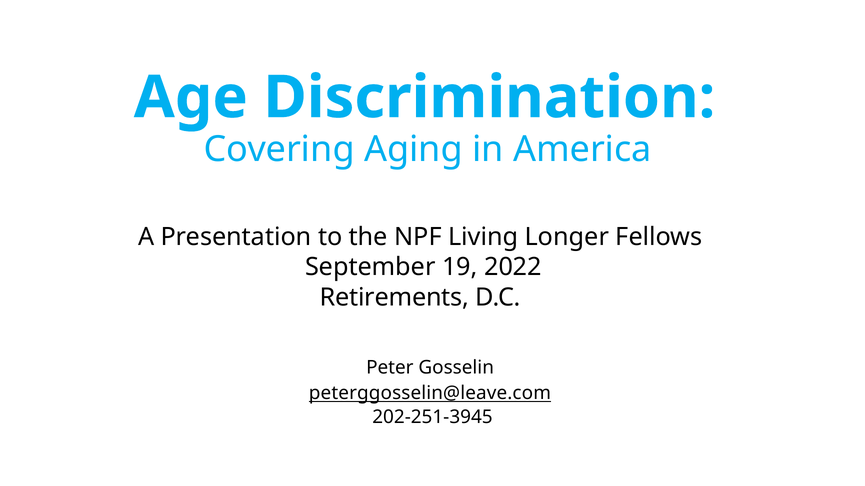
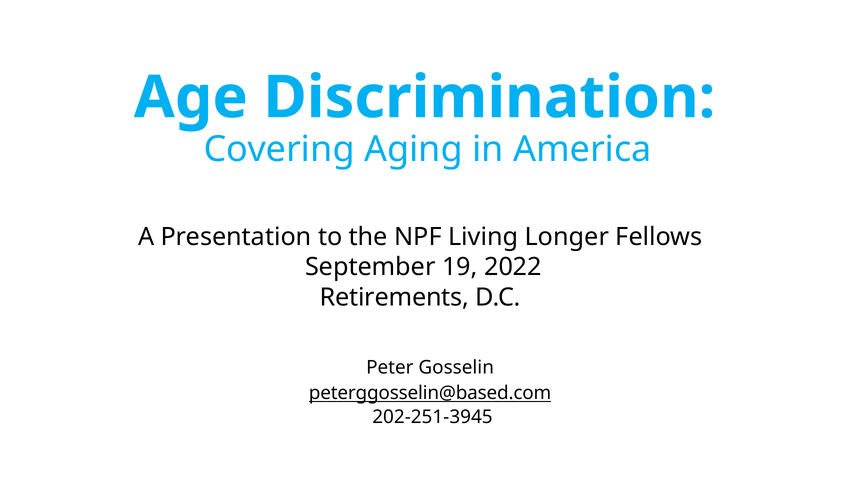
peterggosselin@leave.com: peterggosselin@leave.com -> peterggosselin@based.com
